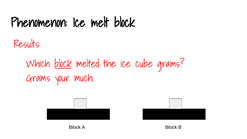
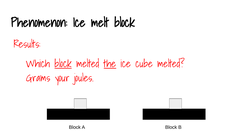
the underline: none -> present
cube grams: grams -> melted
much: much -> joules
